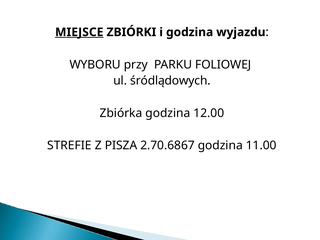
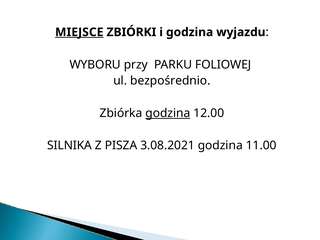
śródlądowych: śródlądowych -> bezpośrednio
godzina at (168, 113) underline: none -> present
STREFIE: STREFIE -> SILNIKA
2.70.6867: 2.70.6867 -> 3.08.2021
